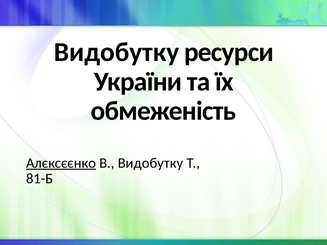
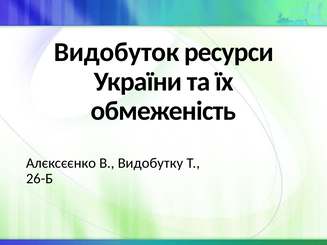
Видобутку at (117, 52): Видобутку -> Видобуток
Алєксєєнко underline: present -> none
81-Б: 81-Б -> 26-Б
